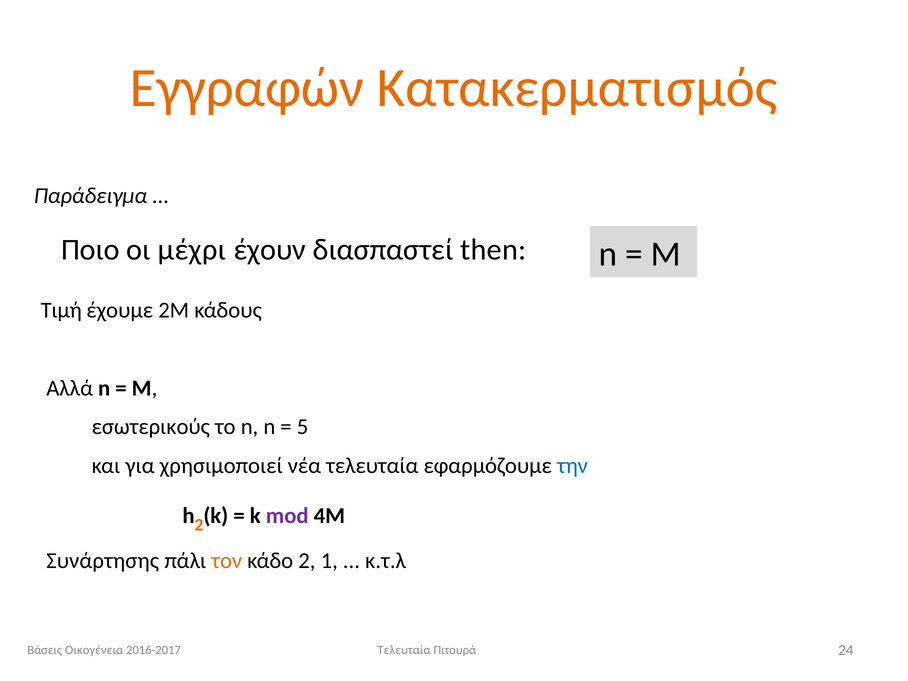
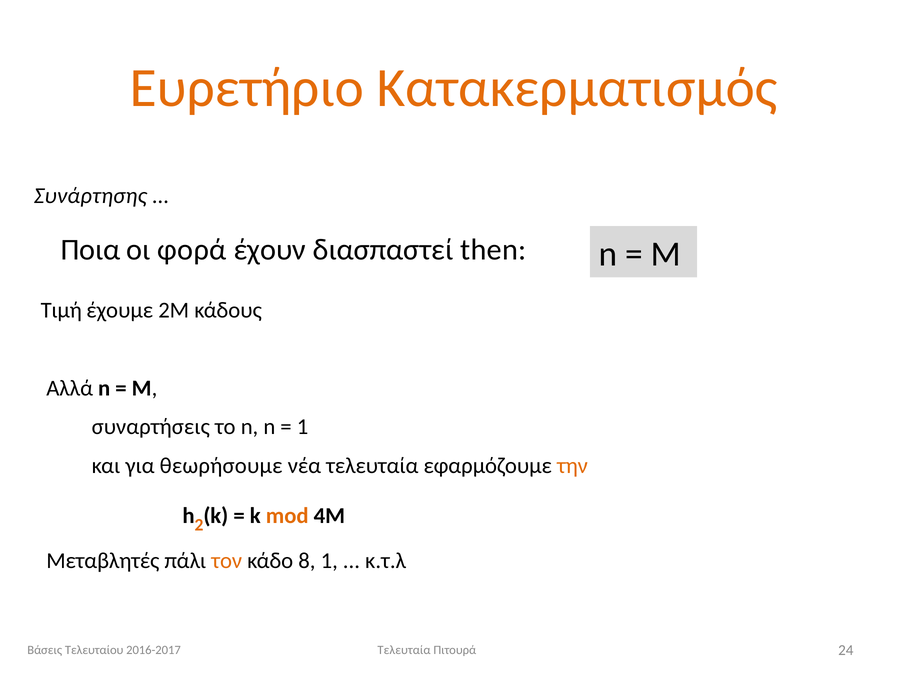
Εγγραφών: Εγγραφών -> Ευρετήριο
Παράδειγμα: Παράδειγμα -> Συνάρτησης
Ποιο: Ποιο -> Ποια
μέχρι: μέχρι -> φορά
εσωτερικούς: εσωτερικούς -> συναρτήσεις
5 at (303, 427): 5 -> 1
χρησιμοποιεί: χρησιμοποιεί -> θεωρήσουμε
την colour: blue -> orange
mod colour: purple -> orange
Συνάρτησης: Συνάρτησης -> Μεταβλητές
κάδο 2: 2 -> 8
Οικογένεια: Οικογένεια -> Τελευταίου
